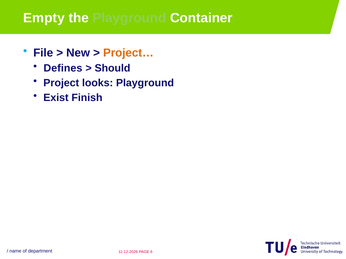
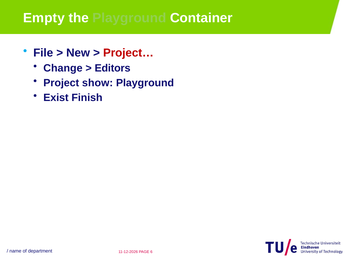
Project… colour: orange -> red
Defines: Defines -> Change
Should: Should -> Editors
looks: looks -> show
